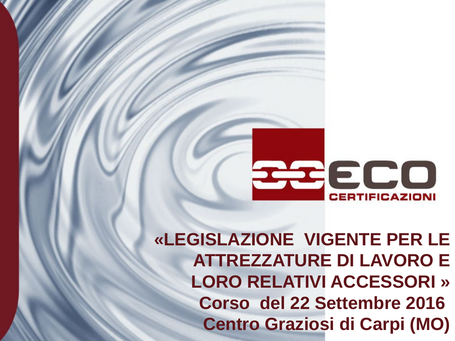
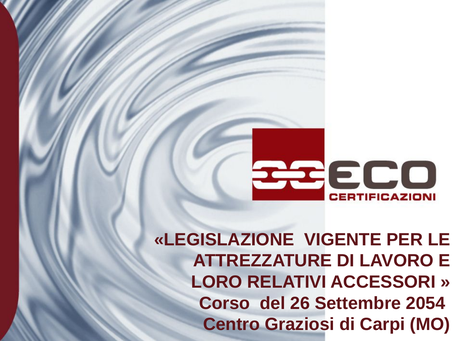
22: 22 -> 26
2016: 2016 -> 2054
